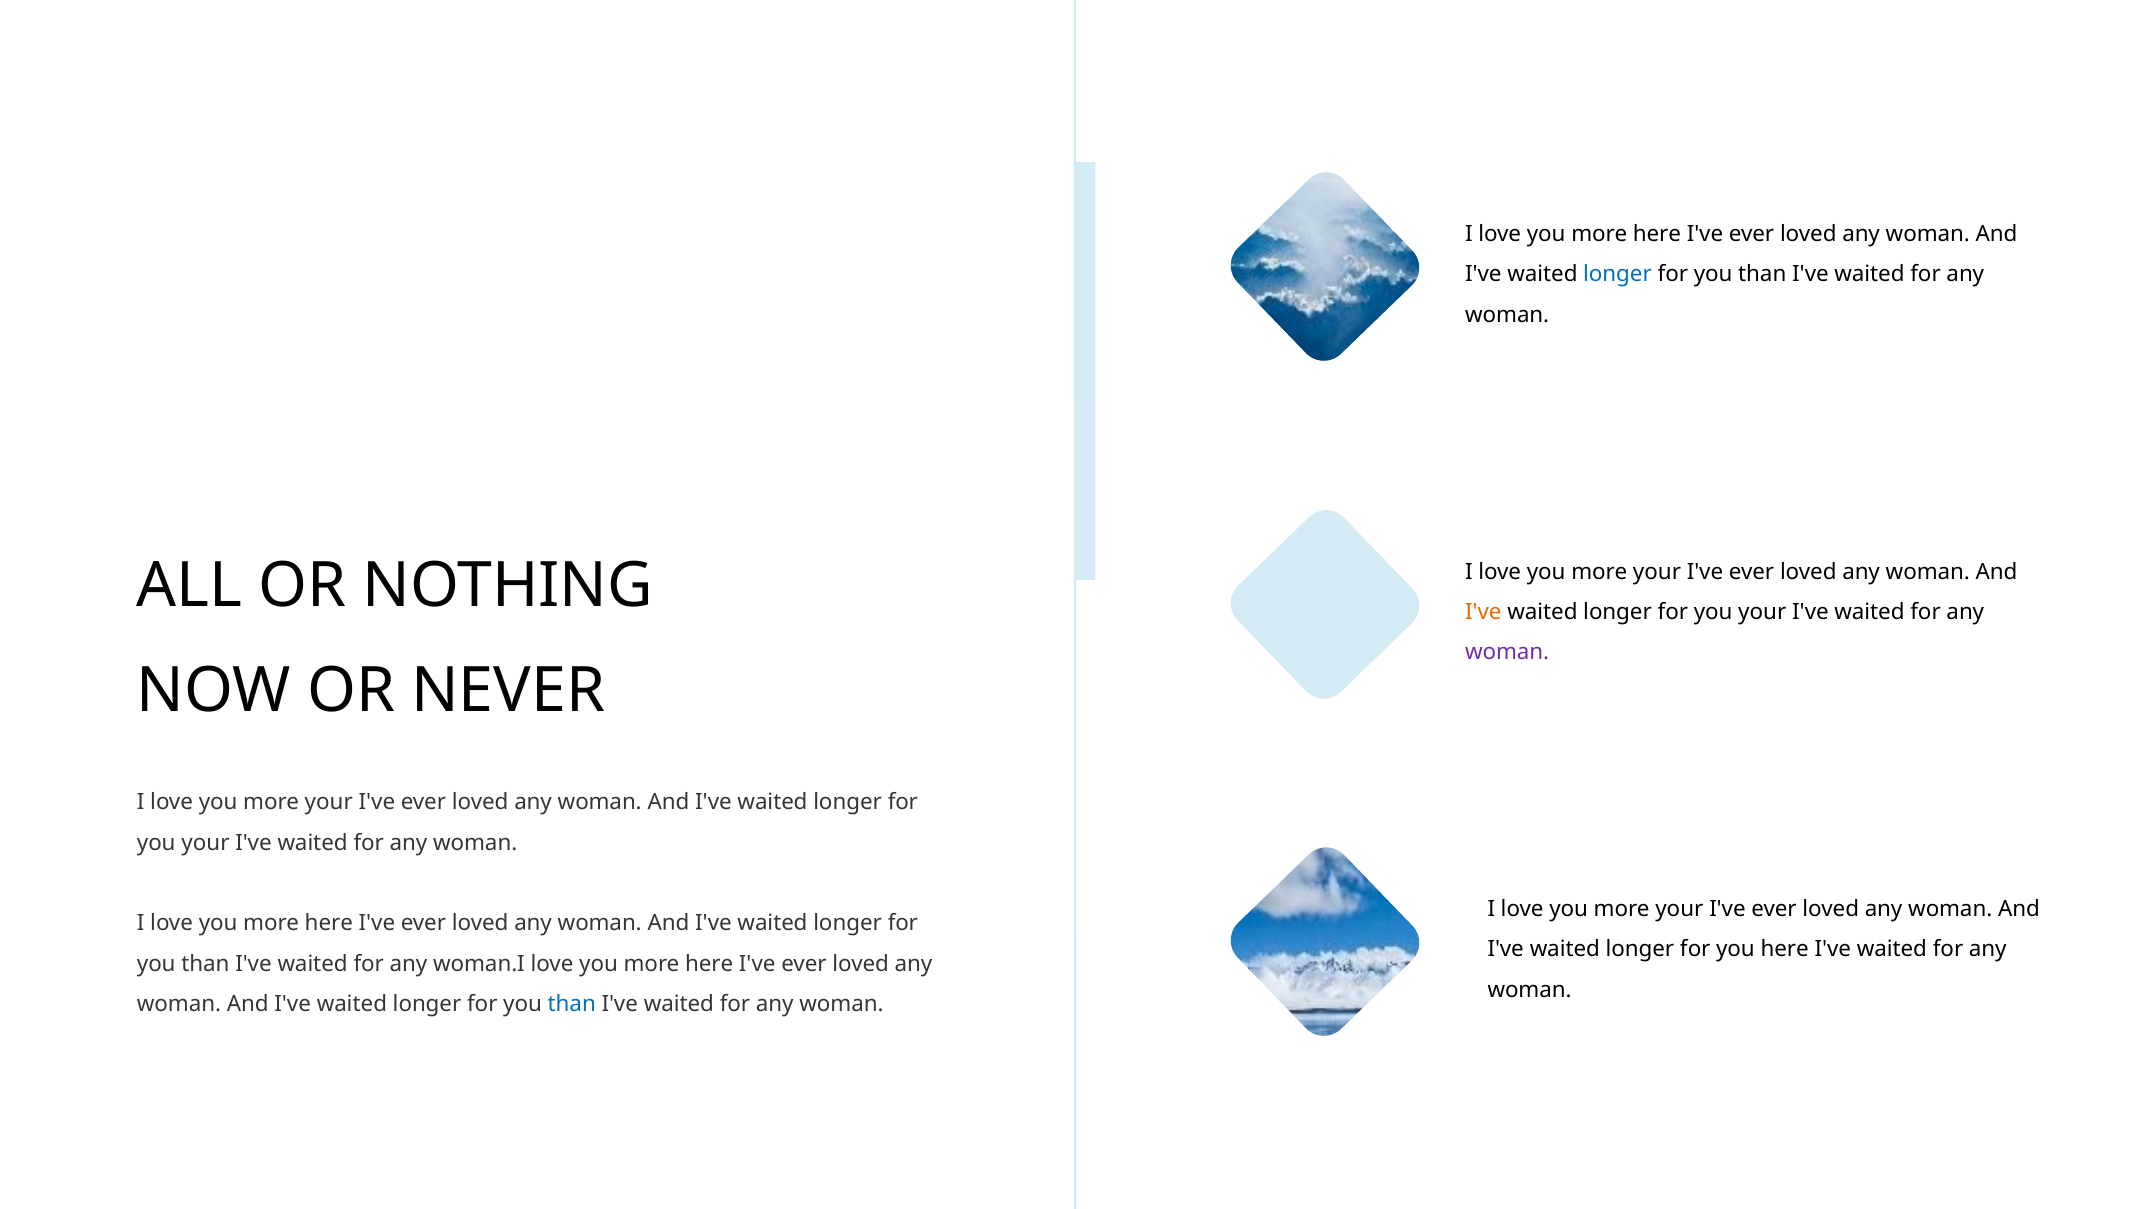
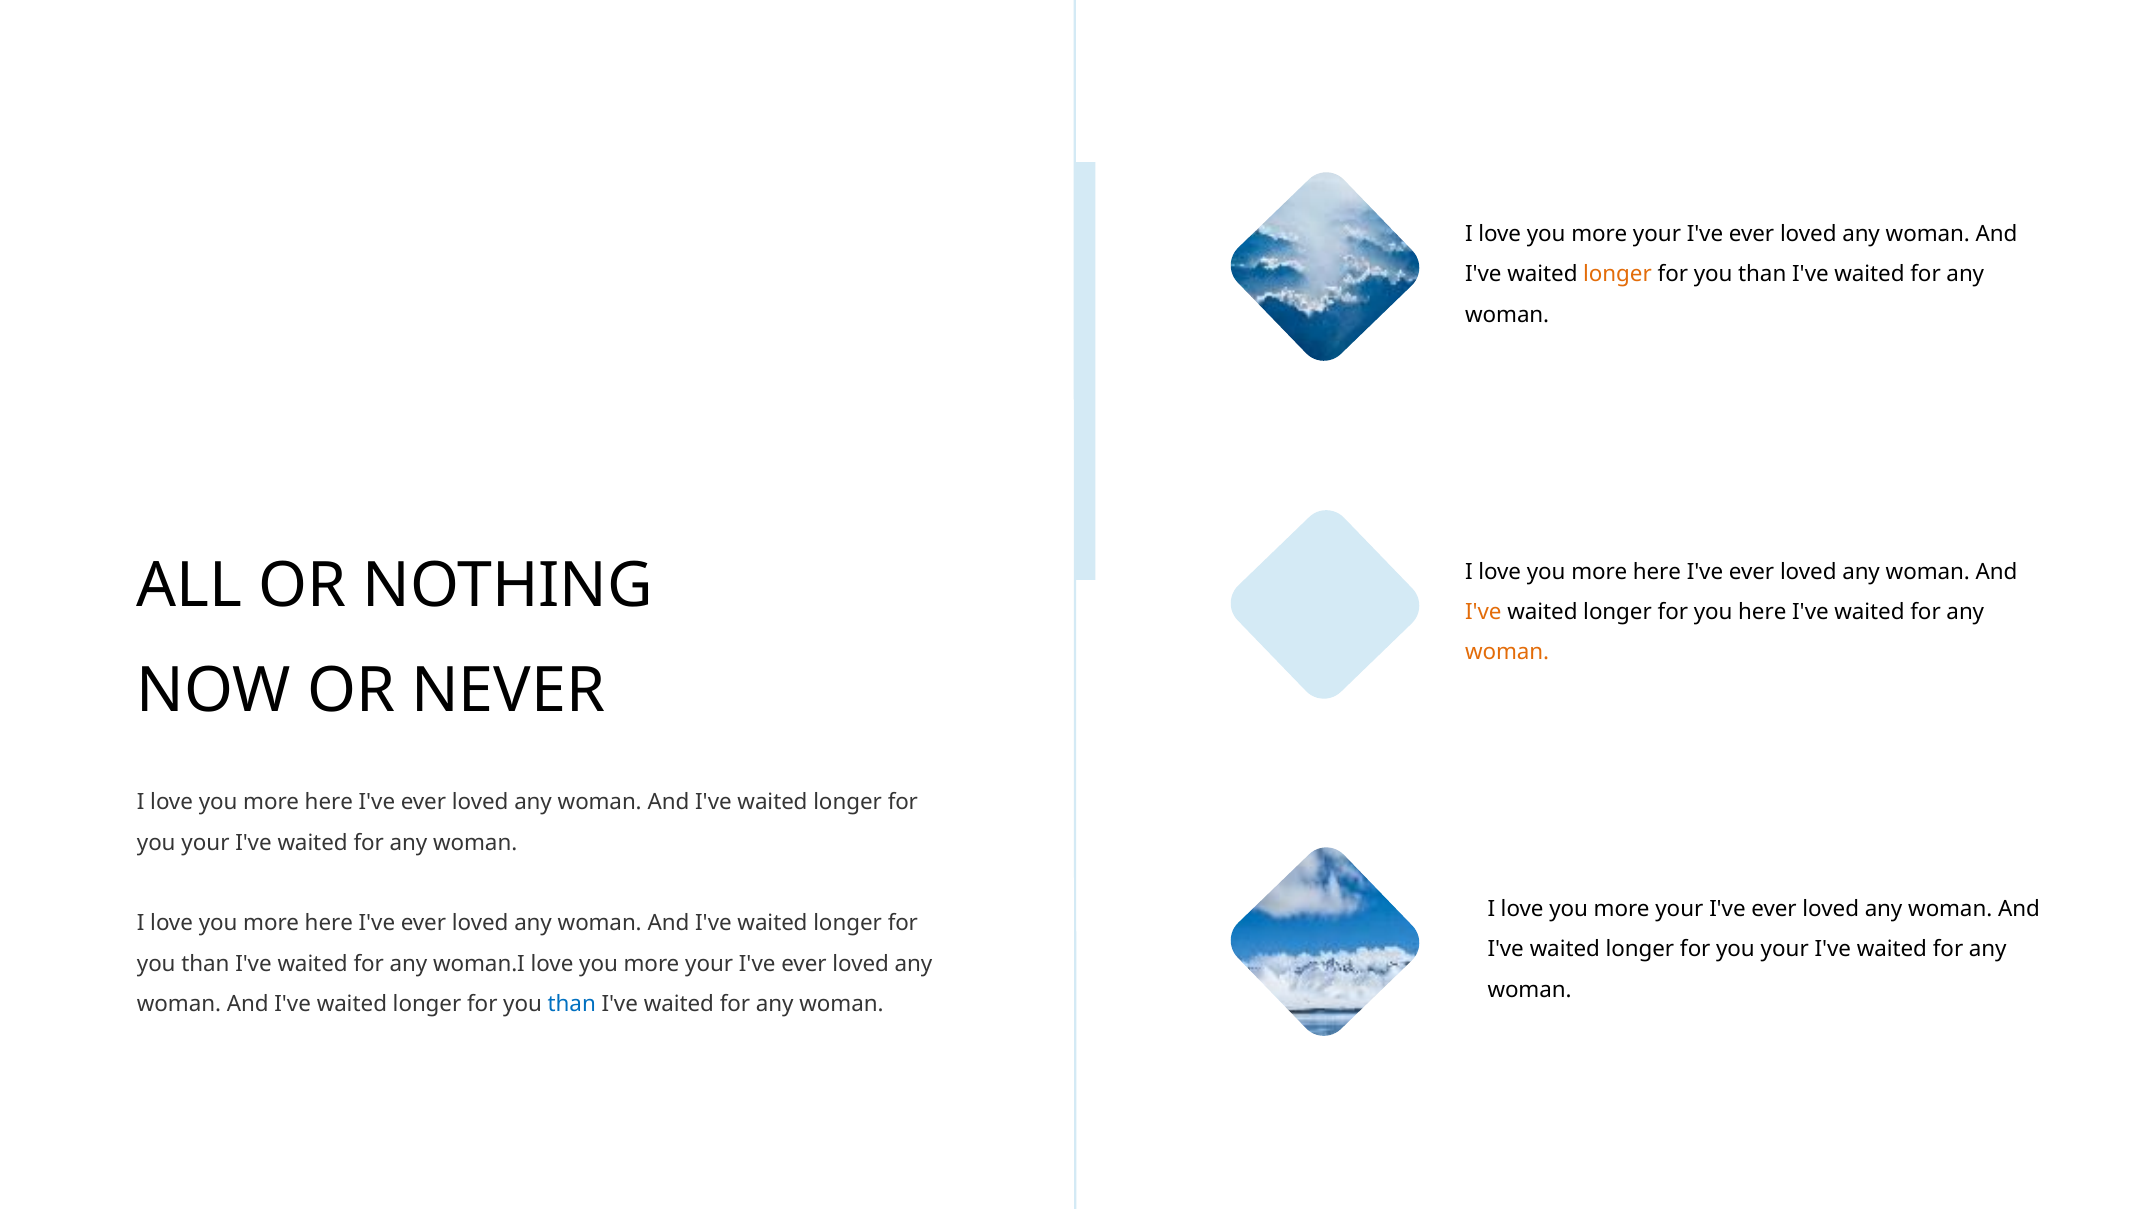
here at (1657, 234): here -> your
longer at (1617, 274) colour: blue -> orange
your at (1657, 572): your -> here
your at (1762, 612): your -> here
woman at (1507, 653) colour: purple -> orange
your at (329, 803): your -> here
here at (1785, 950): here -> your
here at (709, 964): here -> your
